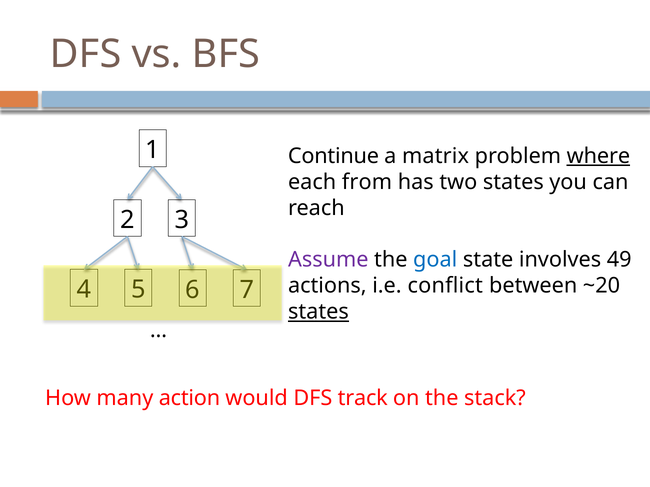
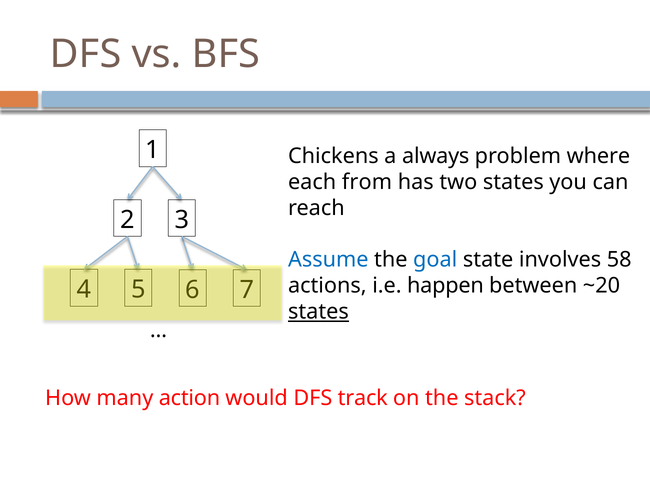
Continue: Continue -> Chickens
matrix: matrix -> always
where underline: present -> none
Assume colour: purple -> blue
49: 49 -> 58
conflict: conflict -> happen
